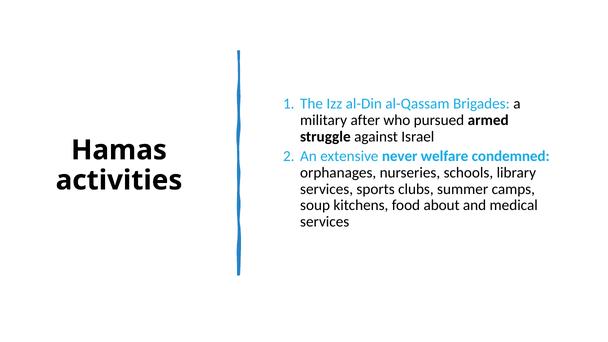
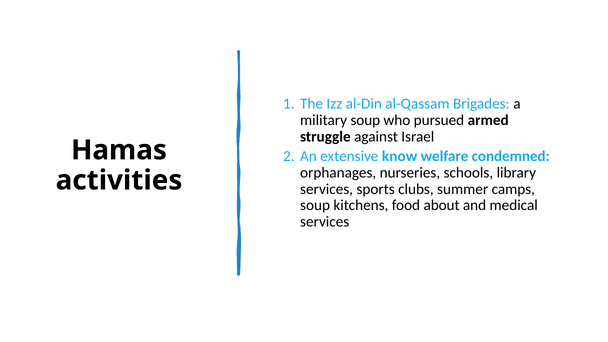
military after: after -> soup
never: never -> know
